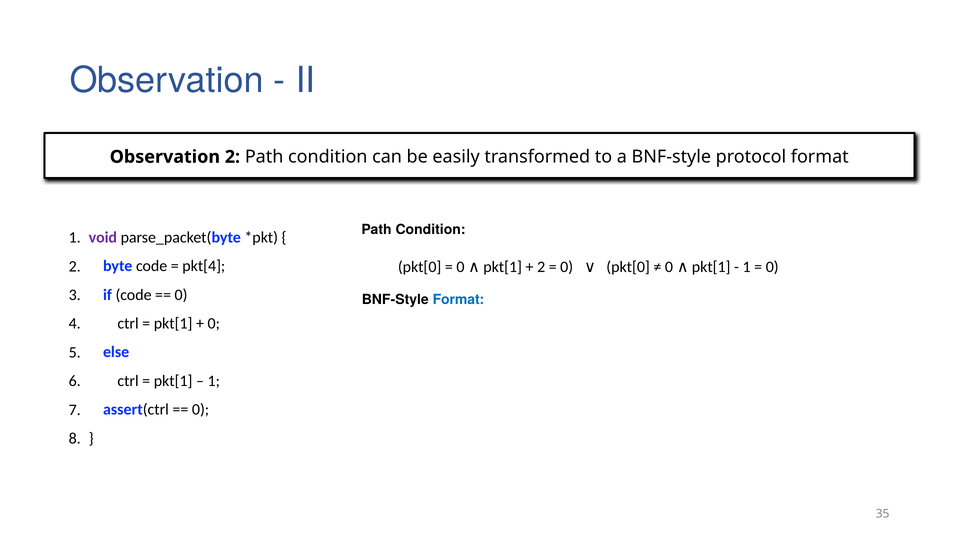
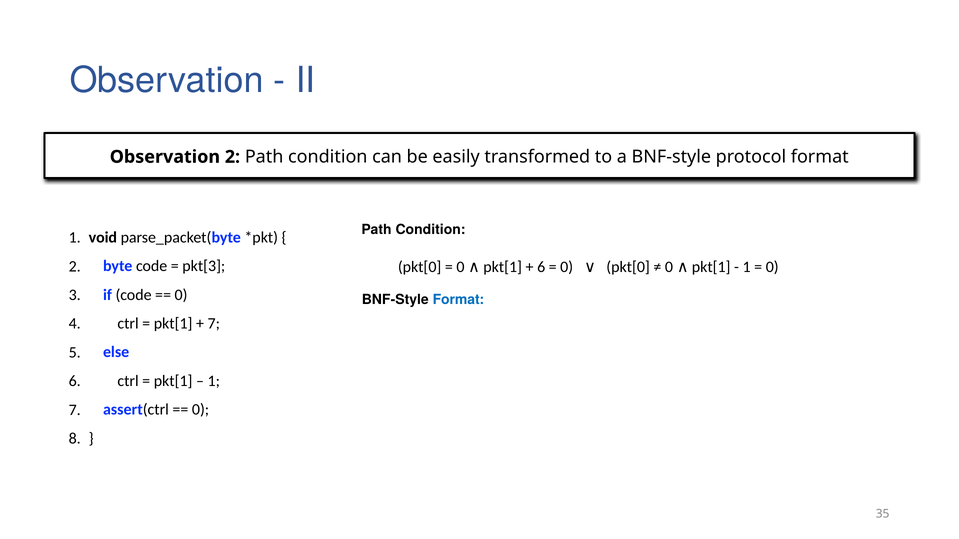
void colour: purple -> black
pkt[4: pkt[4 -> pkt[3
2 at (541, 267): 2 -> 6
0 at (214, 324): 0 -> 7
